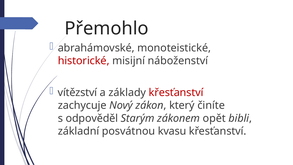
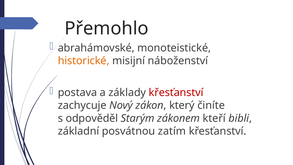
historické colour: red -> orange
vítězství: vítězství -> postava
opět: opět -> kteří
kvasu: kvasu -> zatím
